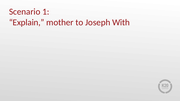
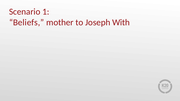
Explain: Explain -> Beliefs
